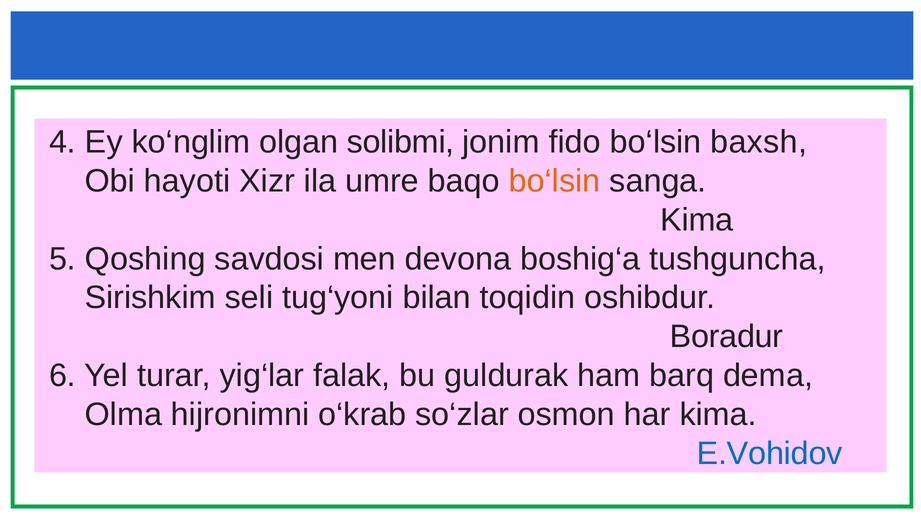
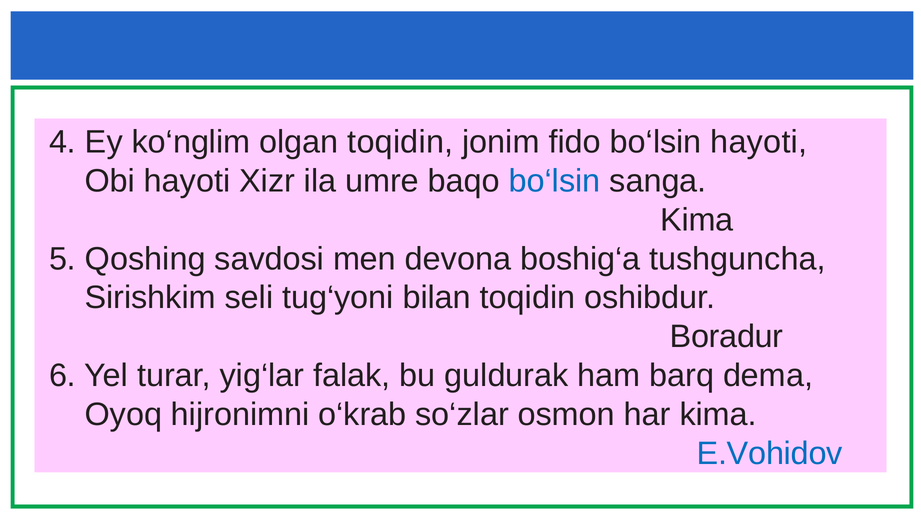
olgan solibmi: solibmi -> toqidin
bo‘lsin baxsh: baxsh -> hayoti
bo‘lsin at (555, 181) colour: orange -> blue
Olma: Olma -> Oyoq
